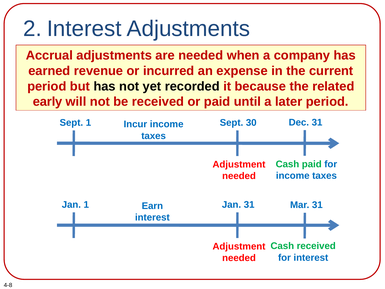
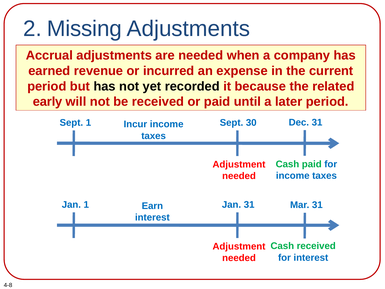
2 Interest: Interest -> Missing
